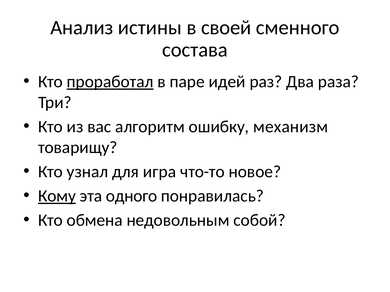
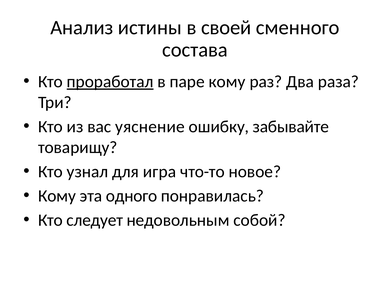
паре идей: идей -> кому
алгоритм: алгоритм -> уяснение
механизм: механизм -> забывайте
Кому at (57, 196) underline: present -> none
обмена: обмена -> следует
